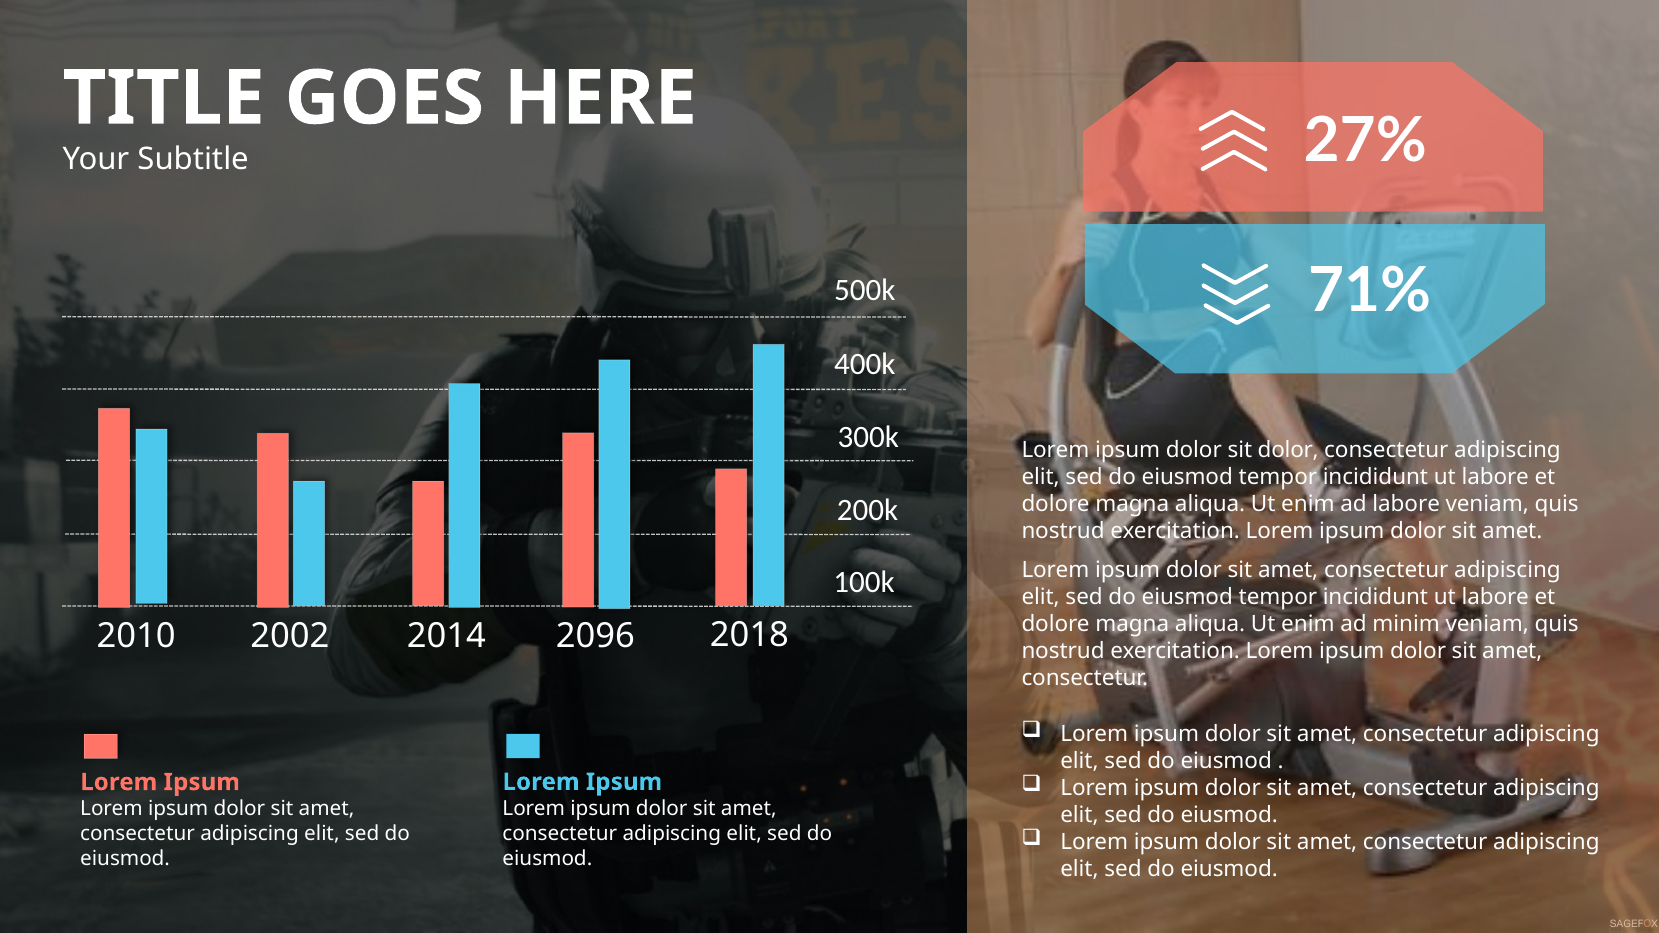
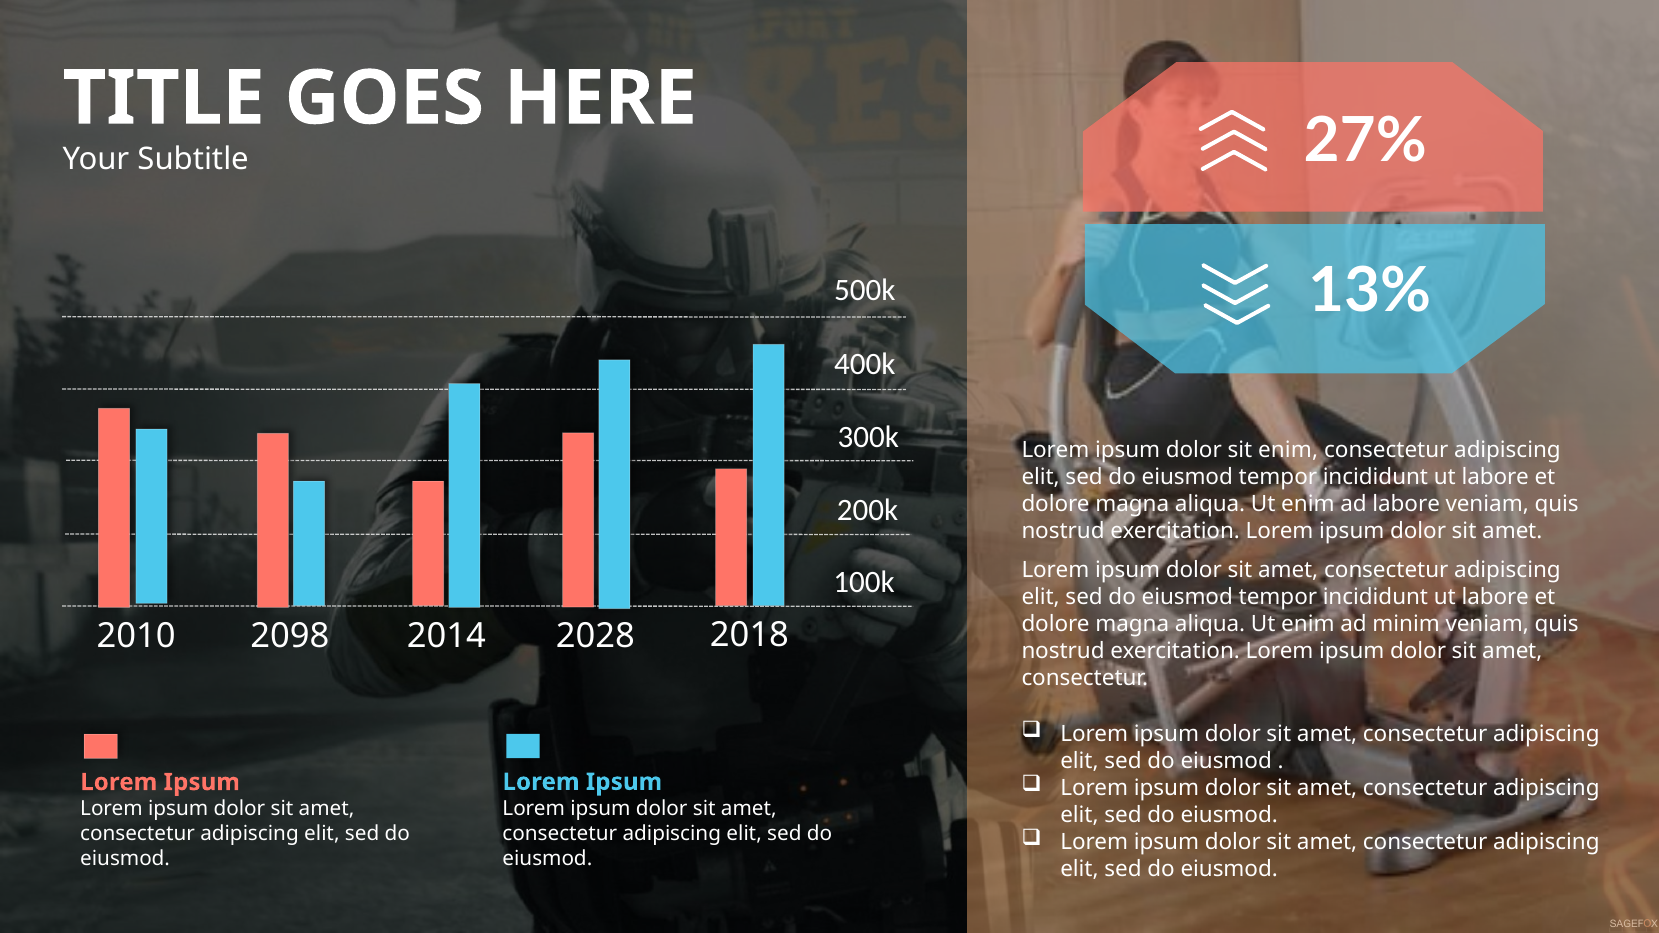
71%: 71% -> 13%
sit dolor: dolor -> enim
2002: 2002 -> 2098
2096: 2096 -> 2028
